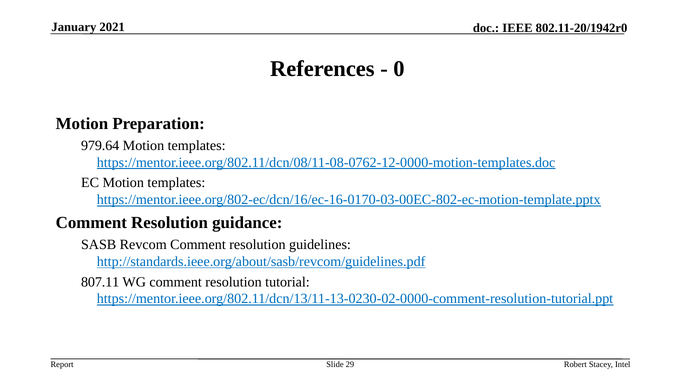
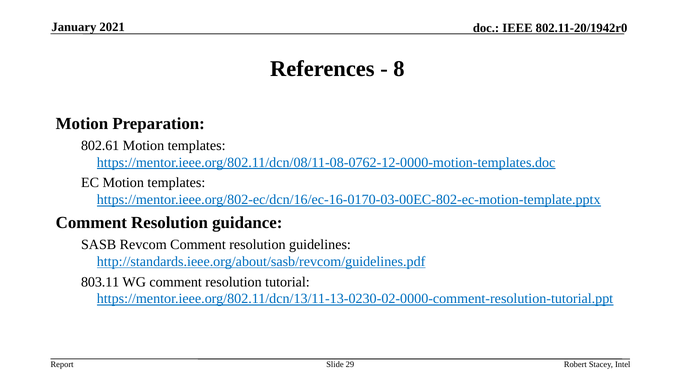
0: 0 -> 8
979.64: 979.64 -> 802.61
807.11: 807.11 -> 803.11
